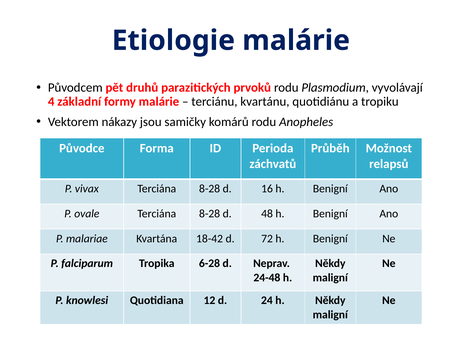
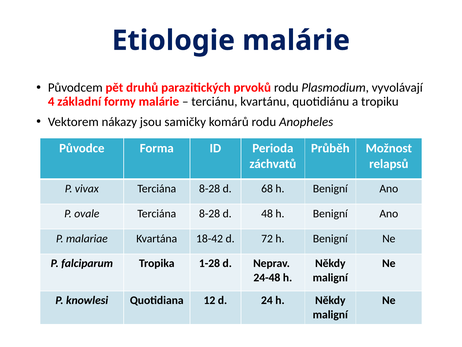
16: 16 -> 68
6-28: 6-28 -> 1-28
